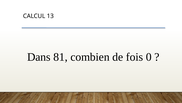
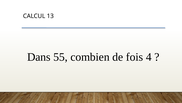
81: 81 -> 55
0: 0 -> 4
